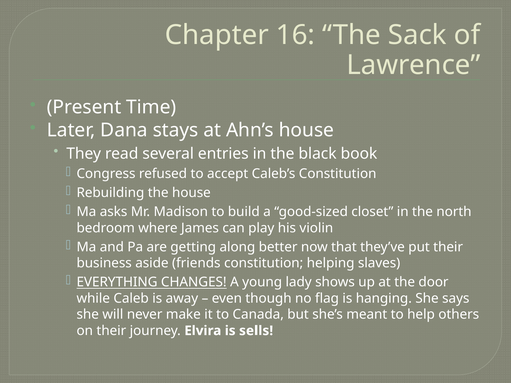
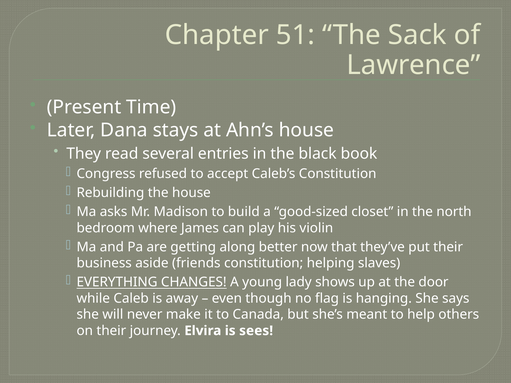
16: 16 -> 51
sells: sells -> sees
